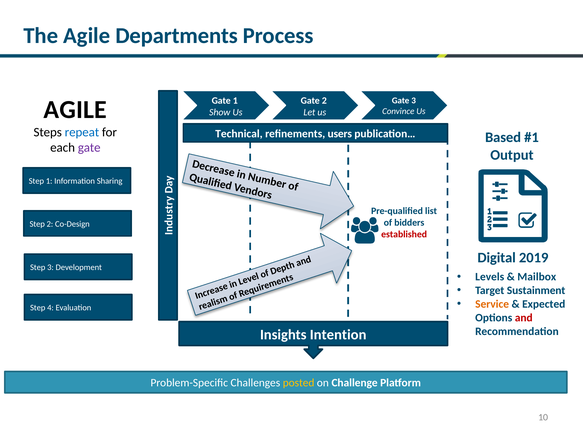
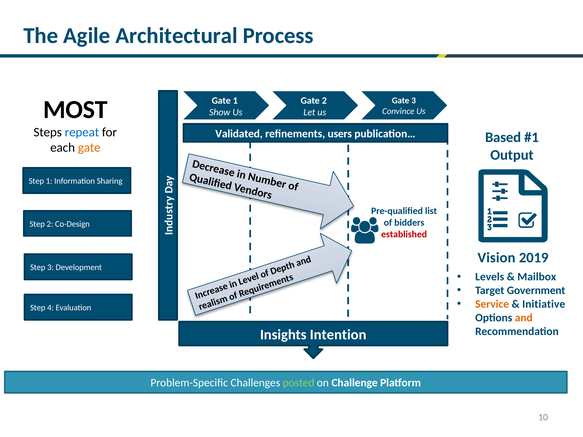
Departments: Departments -> Architectural
AGILE at (75, 110): AGILE -> MOST
Technical: Technical -> Validated
gate at (89, 148) colour: purple -> orange
Digital: Digital -> Vision
Sustainment: Sustainment -> Government
Expected: Expected -> Initiative
and colour: red -> orange
posted colour: yellow -> light green
